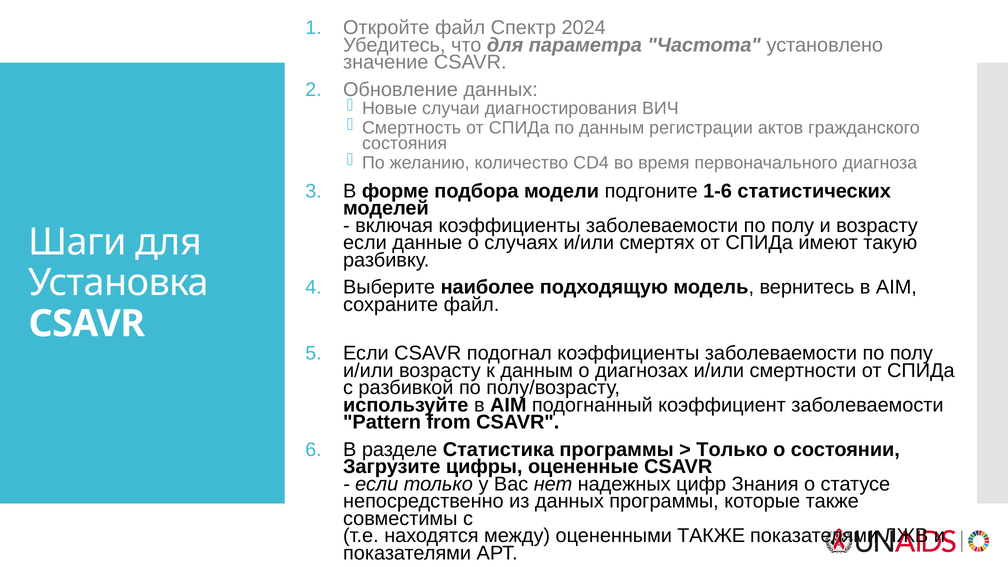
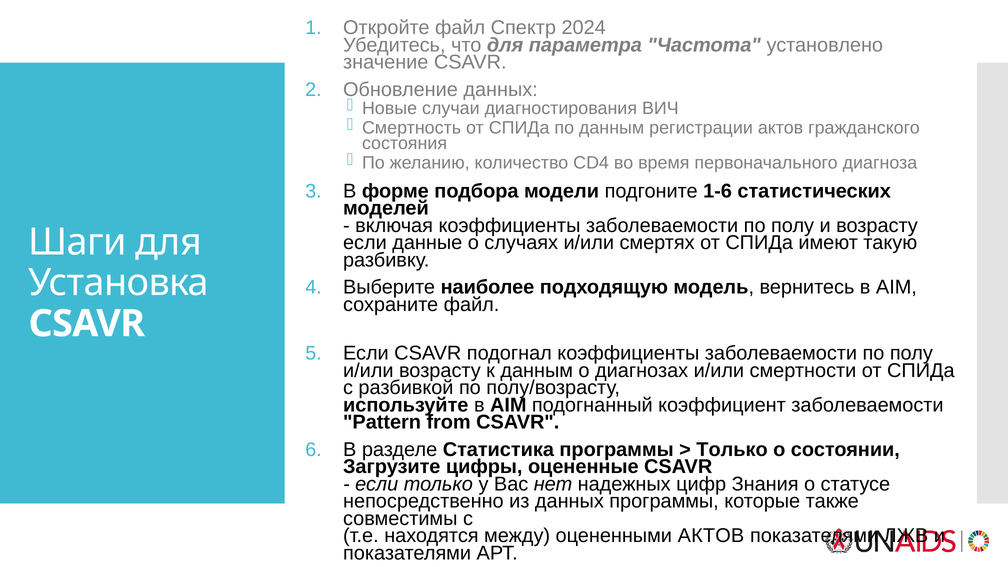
оцененными ТАКЖЕ: ТАКЖЕ -> АКТОВ
